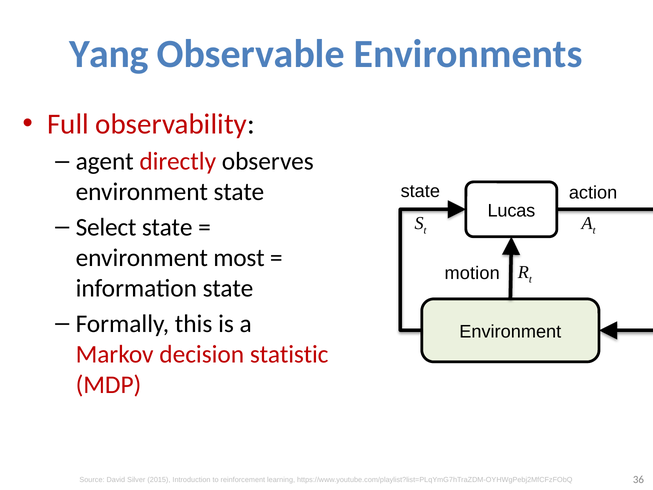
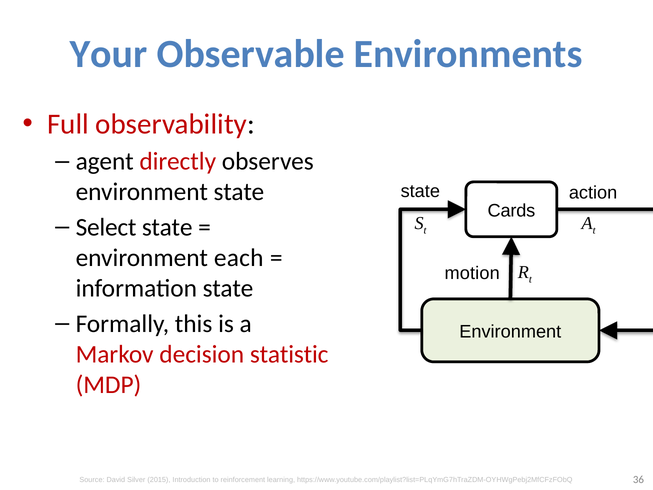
Yang: Yang -> Your
Lucas: Lucas -> Cards
most: most -> each
